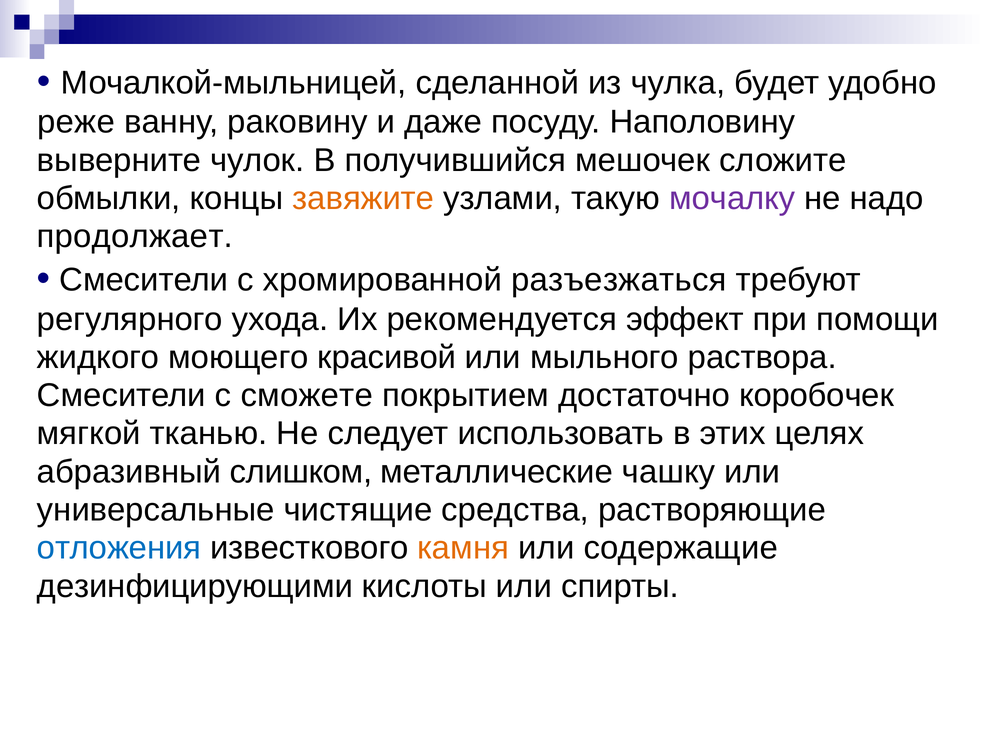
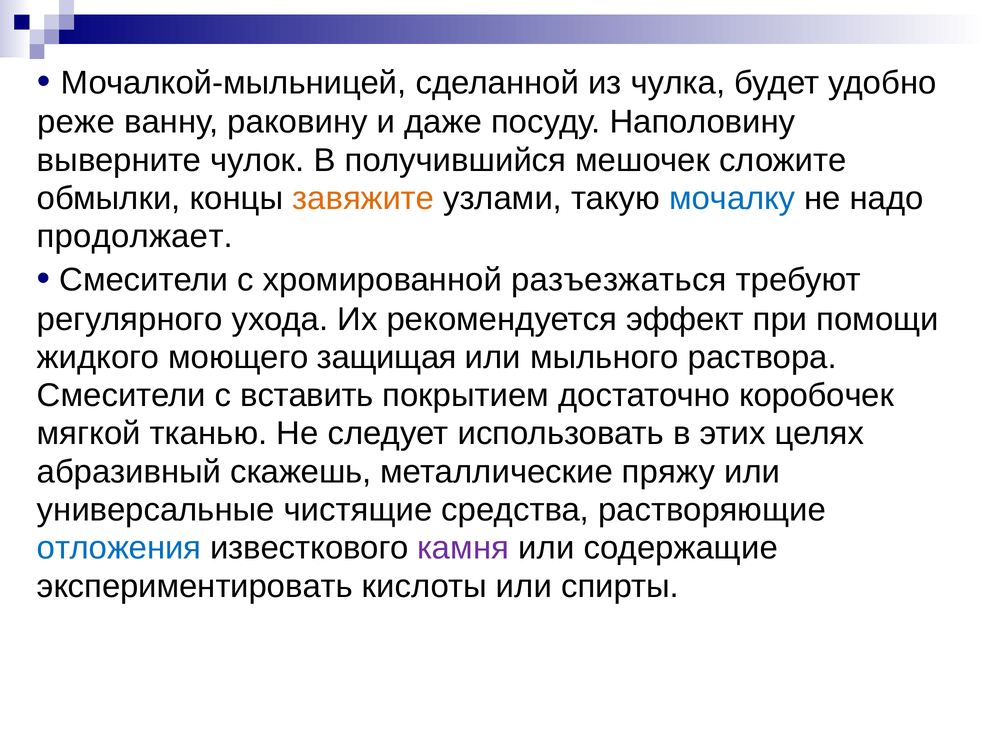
мочалку colour: purple -> blue
красивой: красивой -> защищая
сможете: сможете -> вставить
слишком: слишком -> скажешь
чашку: чашку -> пряжу
камня colour: orange -> purple
дезинфицирующими: дезинфицирующими -> экспериментировать
